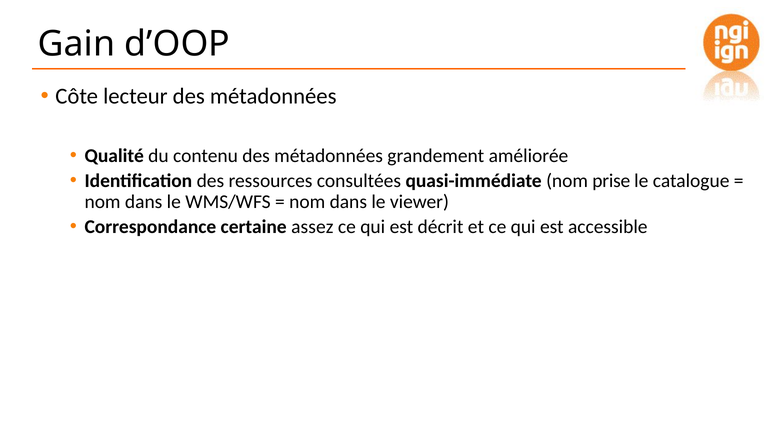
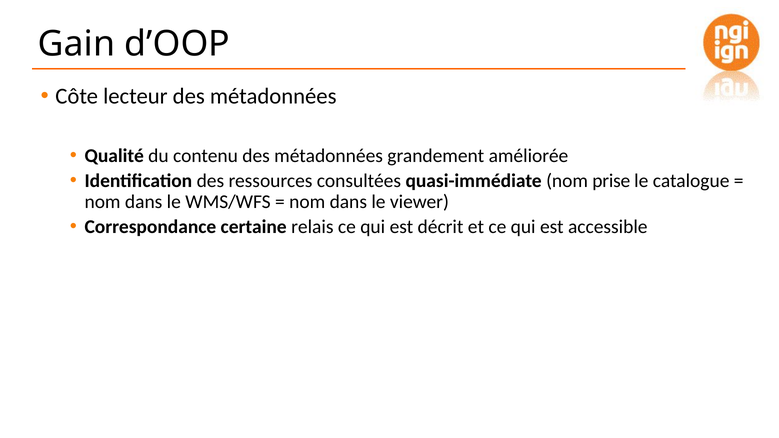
assez: assez -> relais
